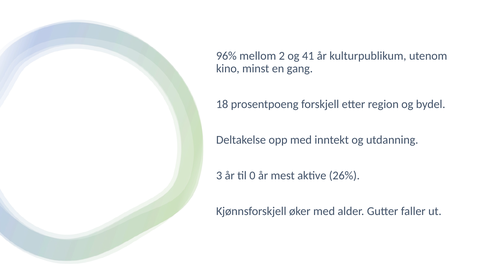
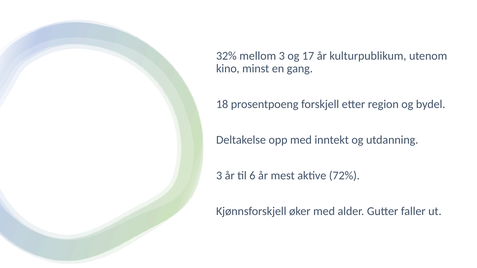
96%: 96% -> 32%
mellom 2: 2 -> 3
41: 41 -> 17
0: 0 -> 6
26%: 26% -> 72%
